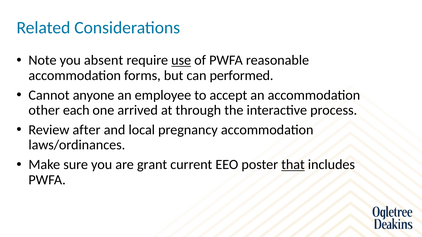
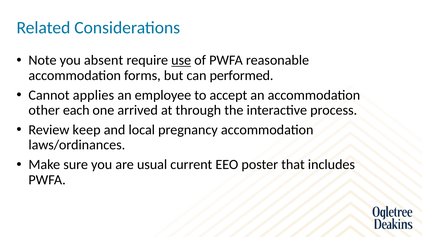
anyone: anyone -> applies
after: after -> keep
grant: grant -> usual
that underline: present -> none
